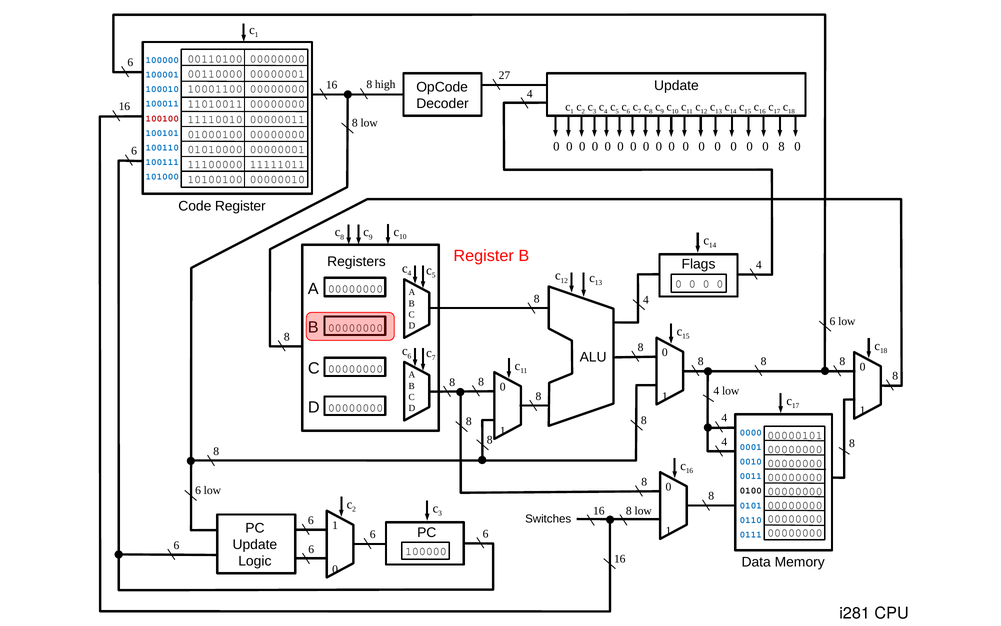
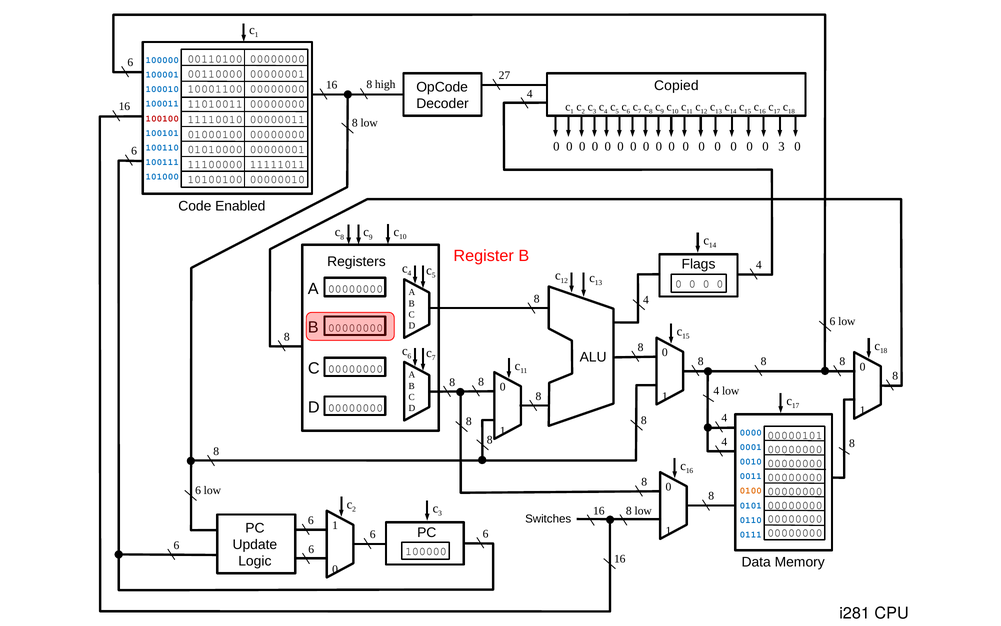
Update at (676, 85): Update -> Copied
0 8: 8 -> 3
Code Register: Register -> Enabled
0100 colour: black -> orange
